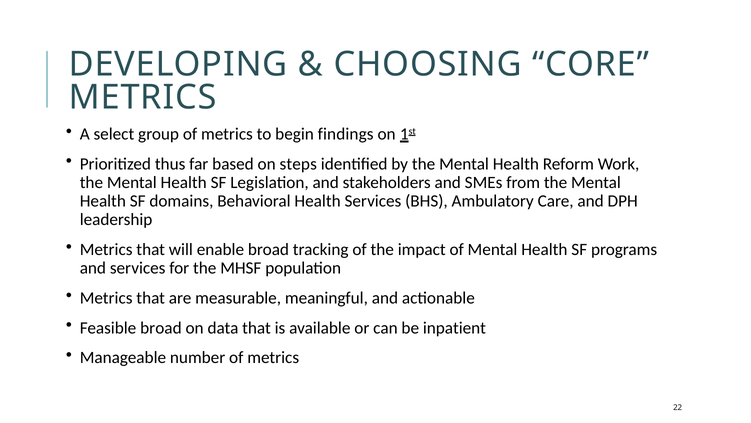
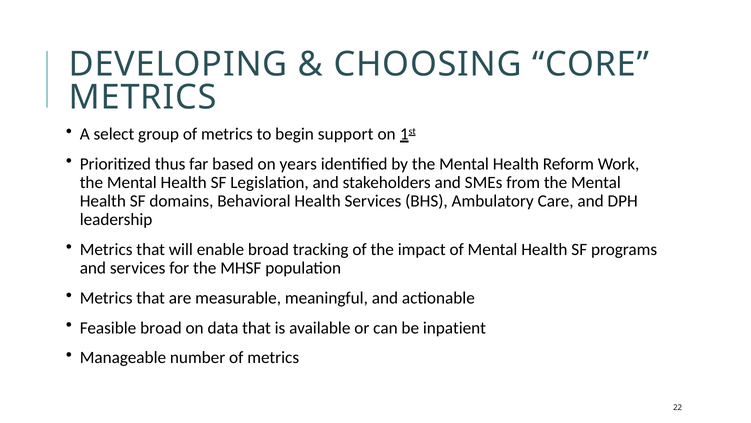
findings: findings -> support
steps: steps -> years
